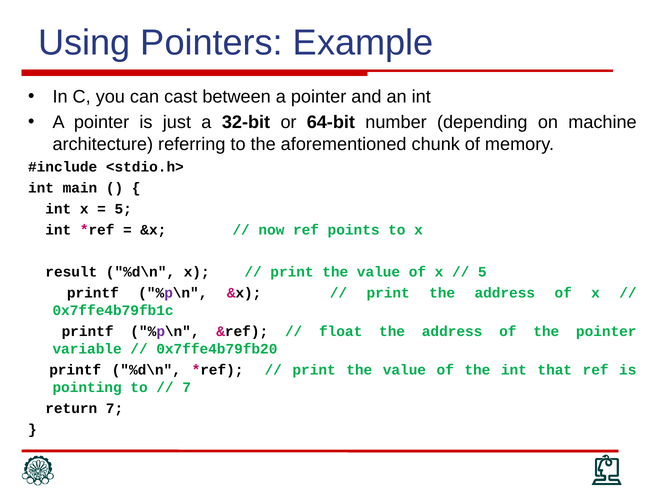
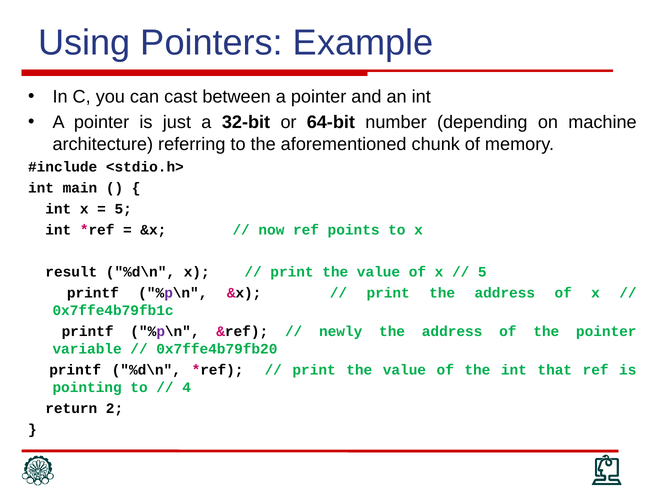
float: float -> newly
7 at (187, 387): 7 -> 4
return 7: 7 -> 2
